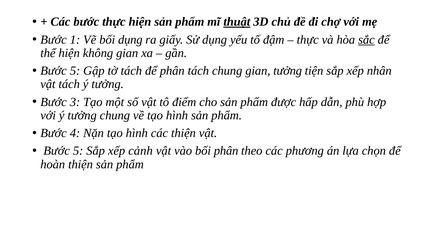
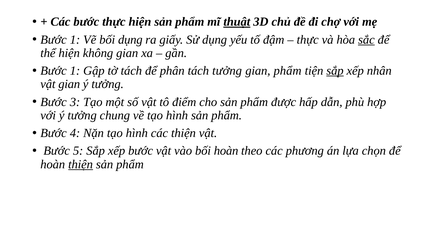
5 at (75, 71): 5 -> 1
tách chung: chung -> tưởng
gian tưởng: tưởng -> phẩm
sắp at (335, 71) underline: none -> present
vật tách: tách -> gian
xếp cảnh: cảnh -> bước
bối phân: phân -> hoàn
thiện at (81, 164) underline: none -> present
